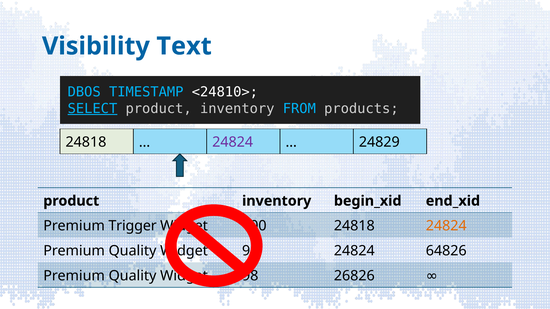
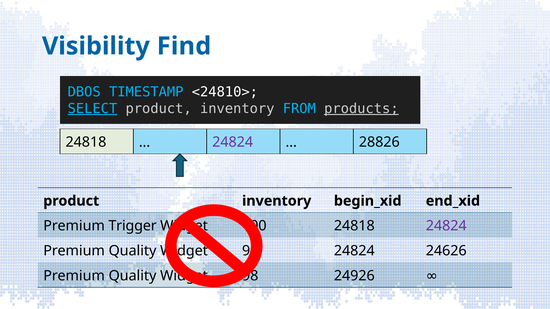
Text: Text -> Find
products underline: none -> present
24829: 24829 -> 28826
24824 at (446, 226) colour: orange -> purple
64826: 64826 -> 24626
26826: 26826 -> 24926
